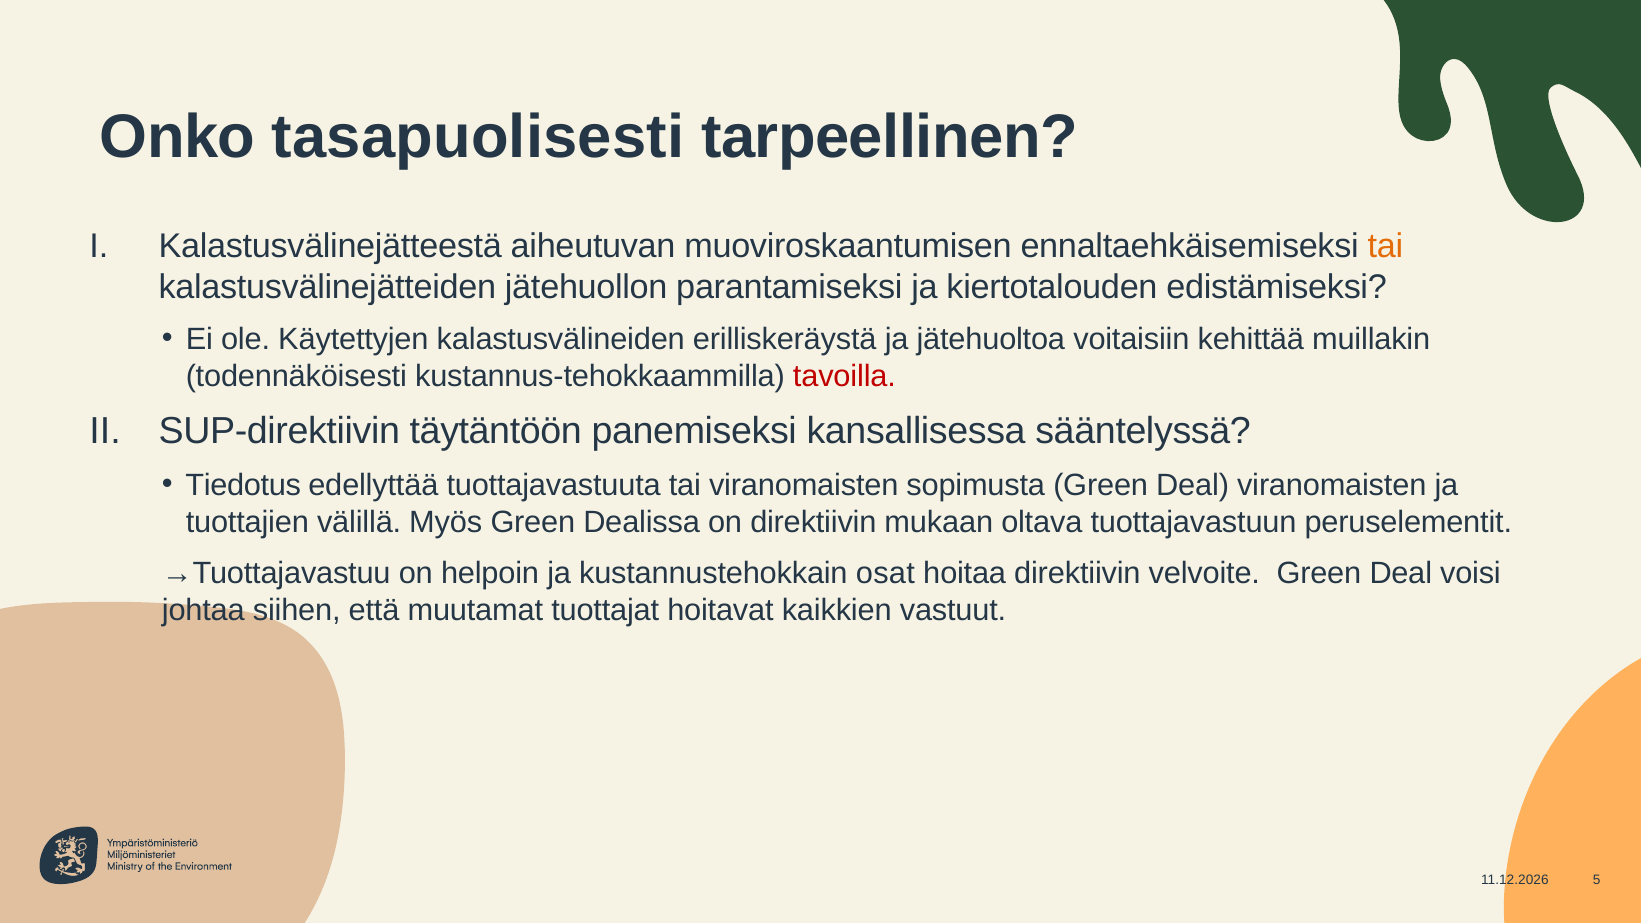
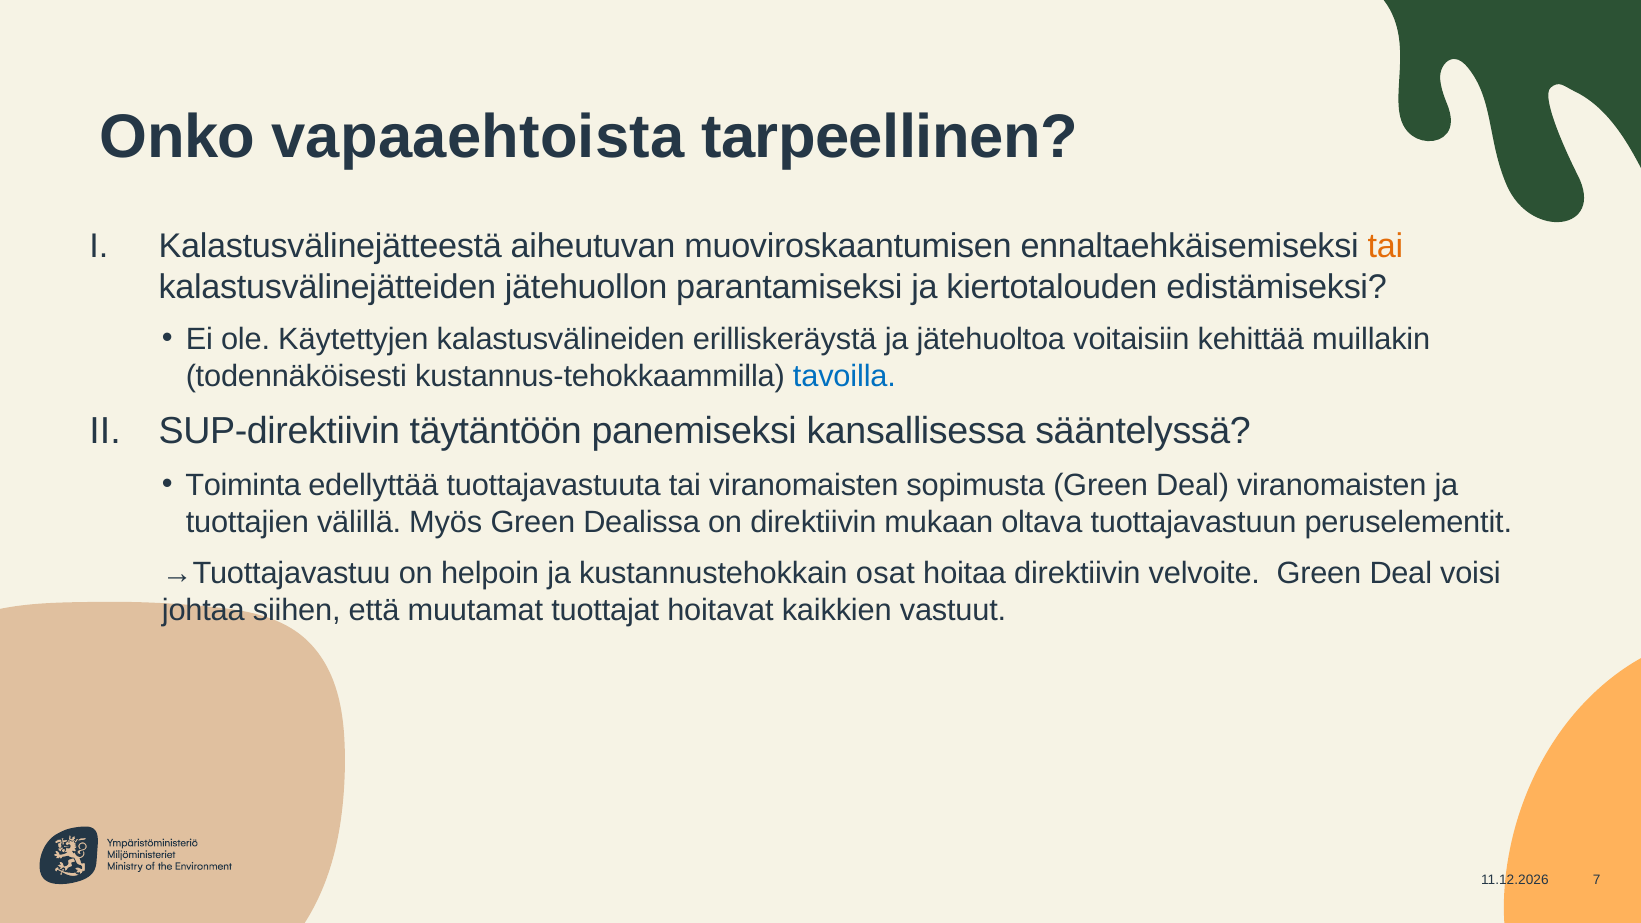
tasapuolisesti: tasapuolisesti -> vapaaehtoista
tavoilla colour: red -> blue
Tiedotus: Tiedotus -> Toiminta
5: 5 -> 7
